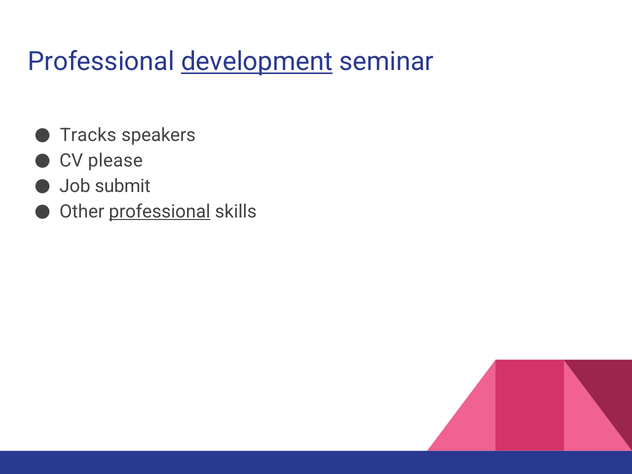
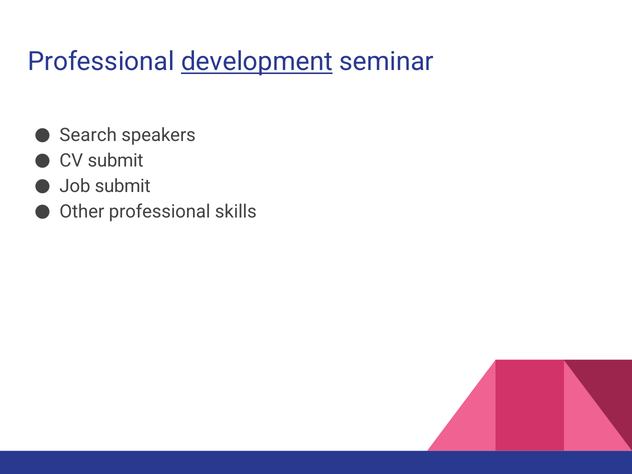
Tracks: Tracks -> Search
CV please: please -> submit
professional at (160, 212) underline: present -> none
